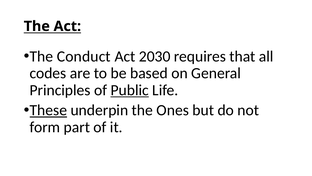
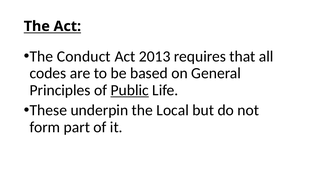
2030: 2030 -> 2013
These underline: present -> none
Ones: Ones -> Local
